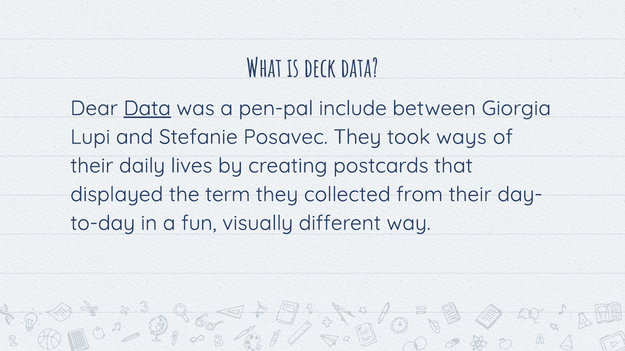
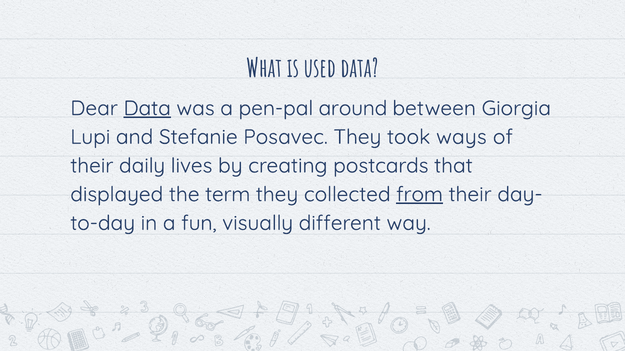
deck: deck -> used
include: include -> around
from underline: none -> present
